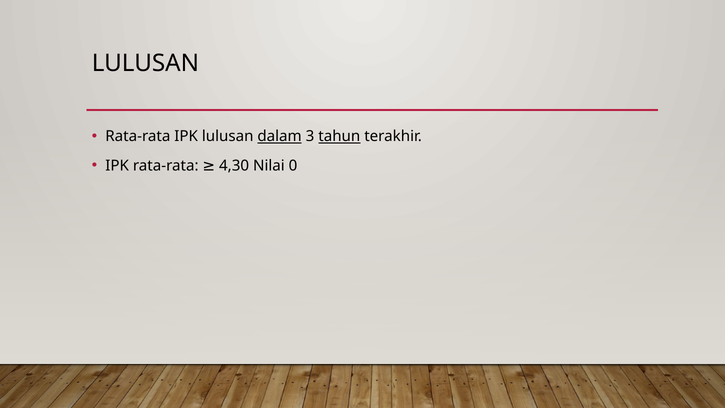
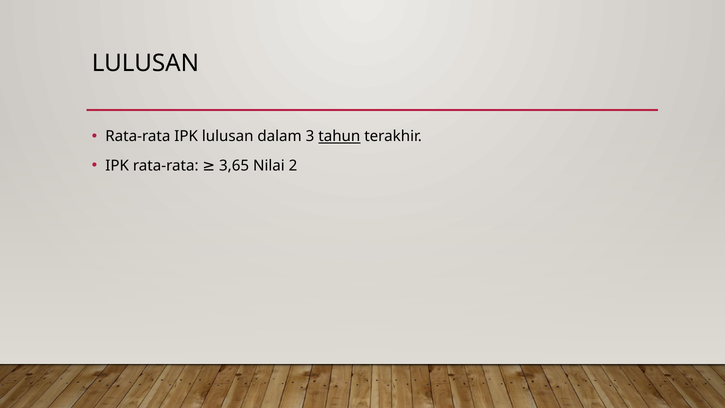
dalam underline: present -> none
4,30: 4,30 -> 3,65
0: 0 -> 2
